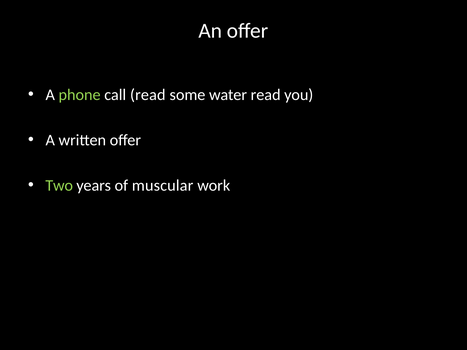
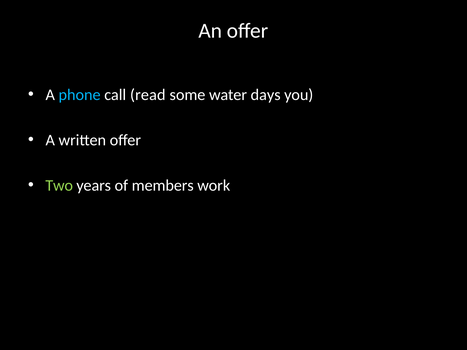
phone colour: light green -> light blue
water read: read -> days
muscular: muscular -> members
